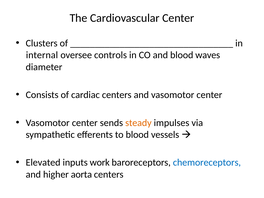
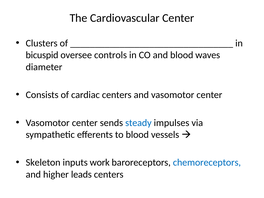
internal: internal -> bicuspid
steady colour: orange -> blue
Elevated: Elevated -> Skeleton
aorta: aorta -> leads
